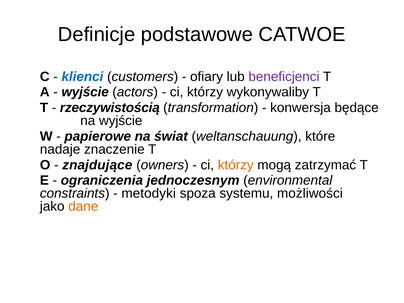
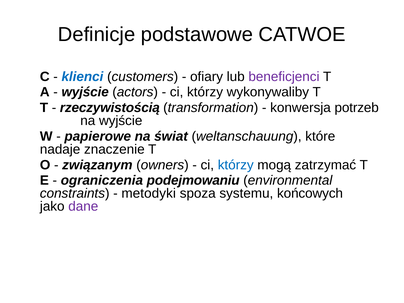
będące: będące -> potrzeb
znajdujące: znajdujące -> związanym
którzy at (236, 165) colour: orange -> blue
jednoczesnym: jednoczesnym -> podejmowaniu
możliwości: możliwości -> końcowych
dane colour: orange -> purple
